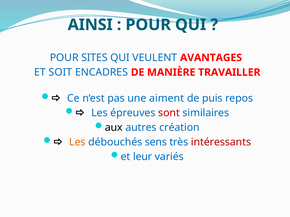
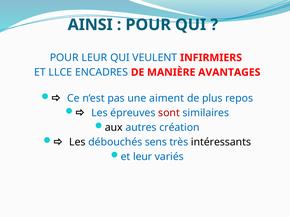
POUR SITES: SITES -> LEUR
AVANTAGES: AVANTAGES -> INFIRMIERS
SOIT: SOIT -> LLCE
TRAVAILLER: TRAVAILLER -> AVANTAGES
puis: puis -> plus
Les at (77, 142) colour: orange -> black
intéressants colour: red -> black
